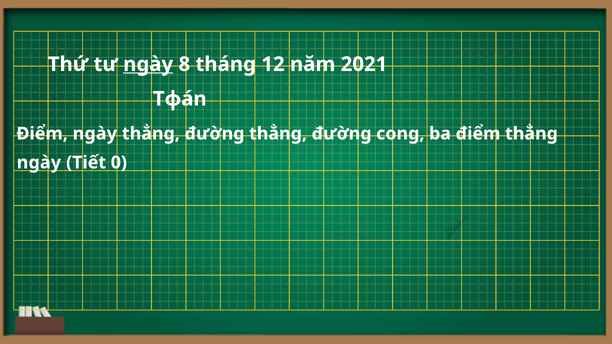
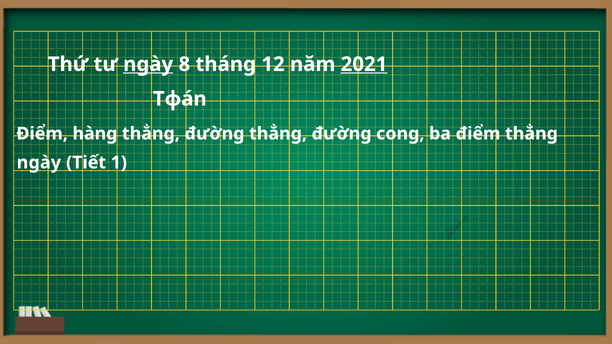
2021 underline: none -> present
Điểm ngày: ngày -> hàng
0: 0 -> 1
